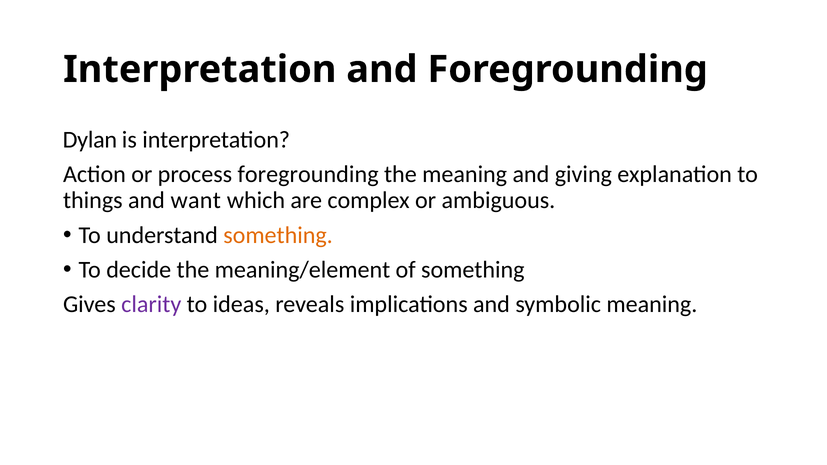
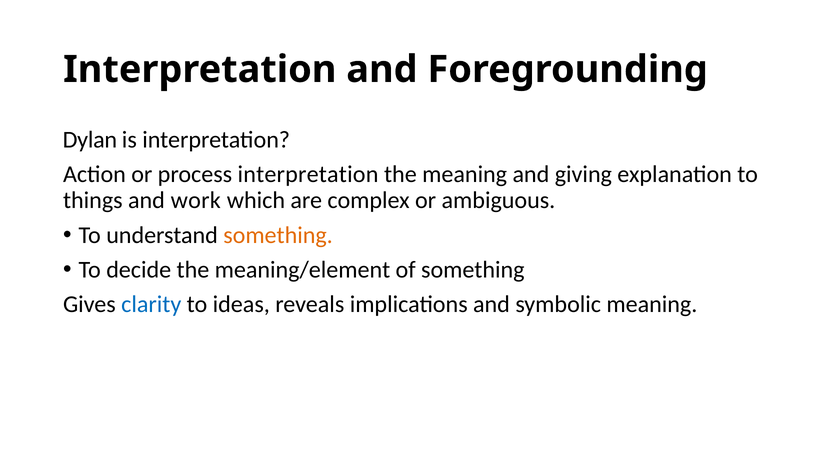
process foregrounding: foregrounding -> interpretation
want: want -> work
clarity colour: purple -> blue
